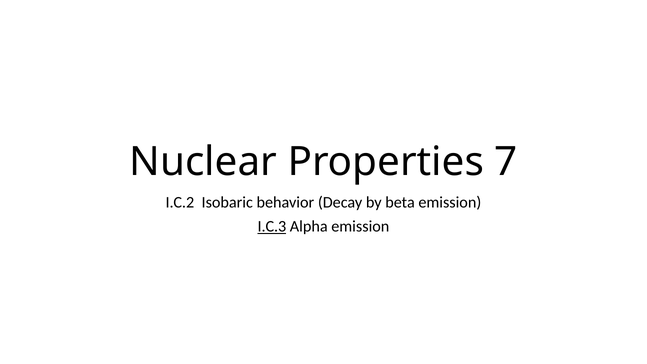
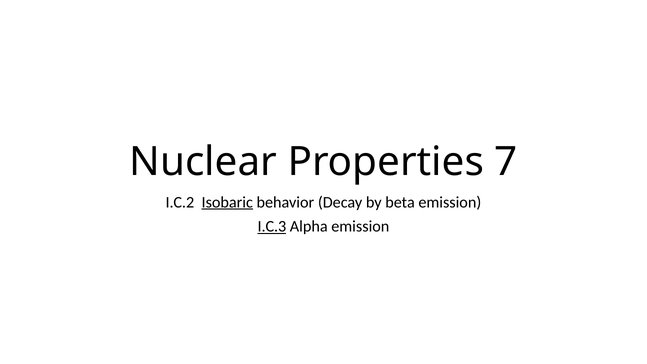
Isobaric underline: none -> present
